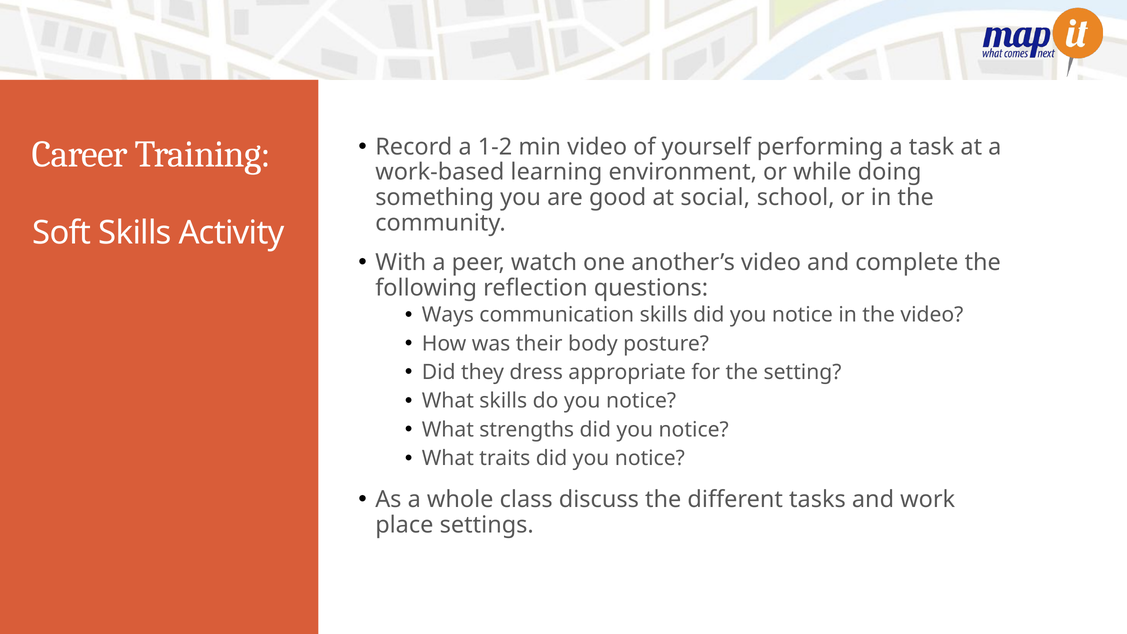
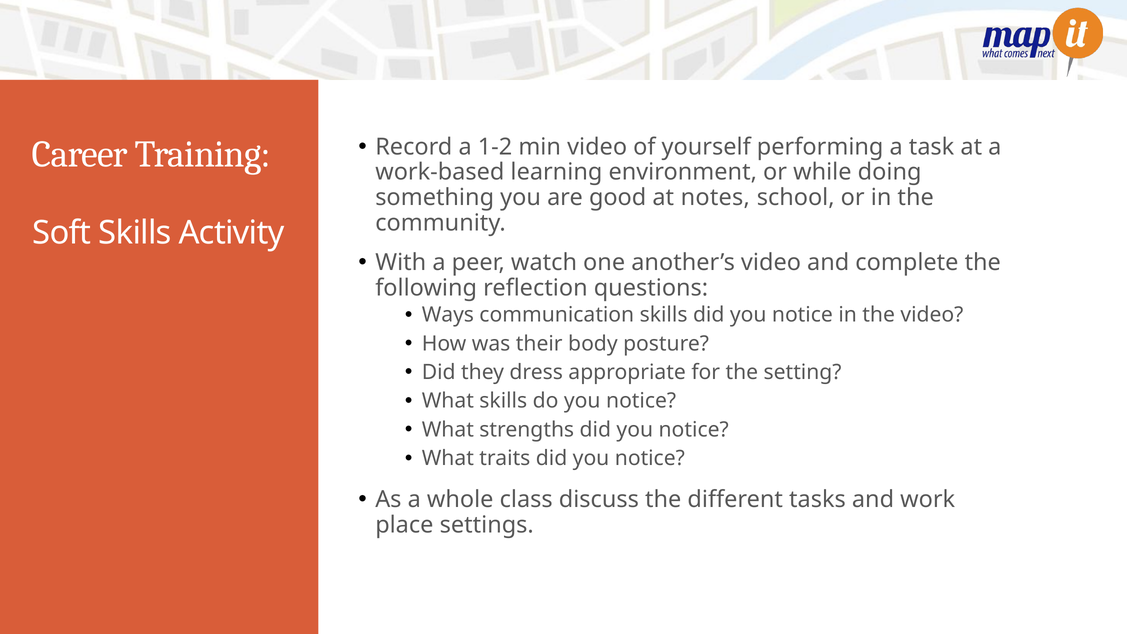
social: social -> notes
